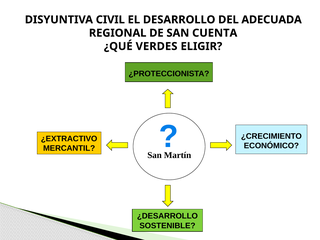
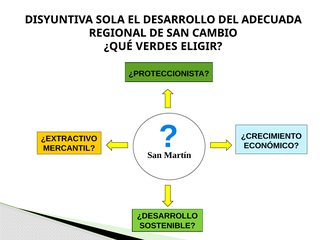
CIVIL: CIVIL -> SOLA
CUENTA: CUENTA -> CAMBIO
